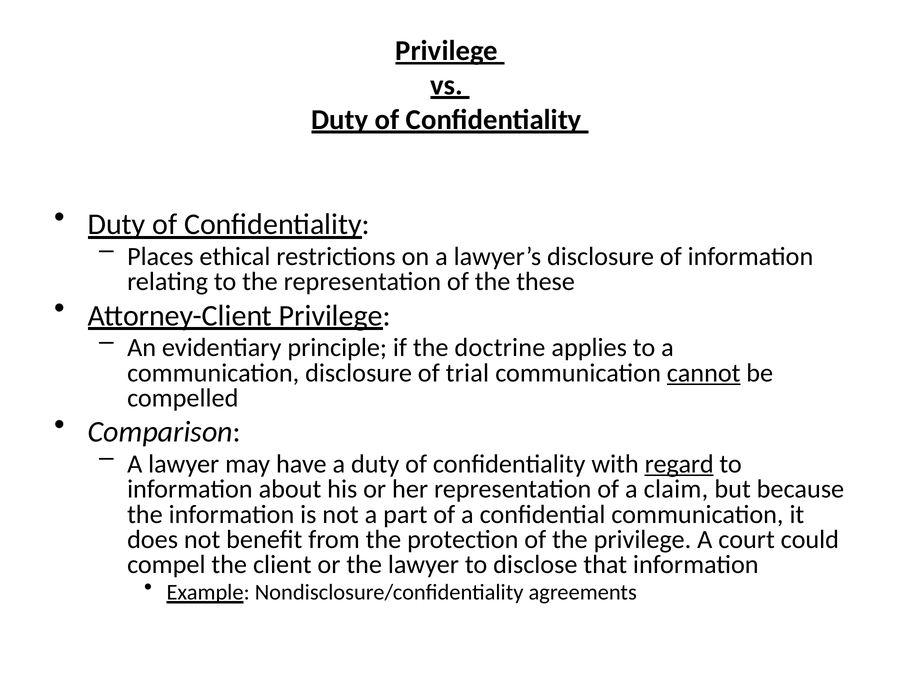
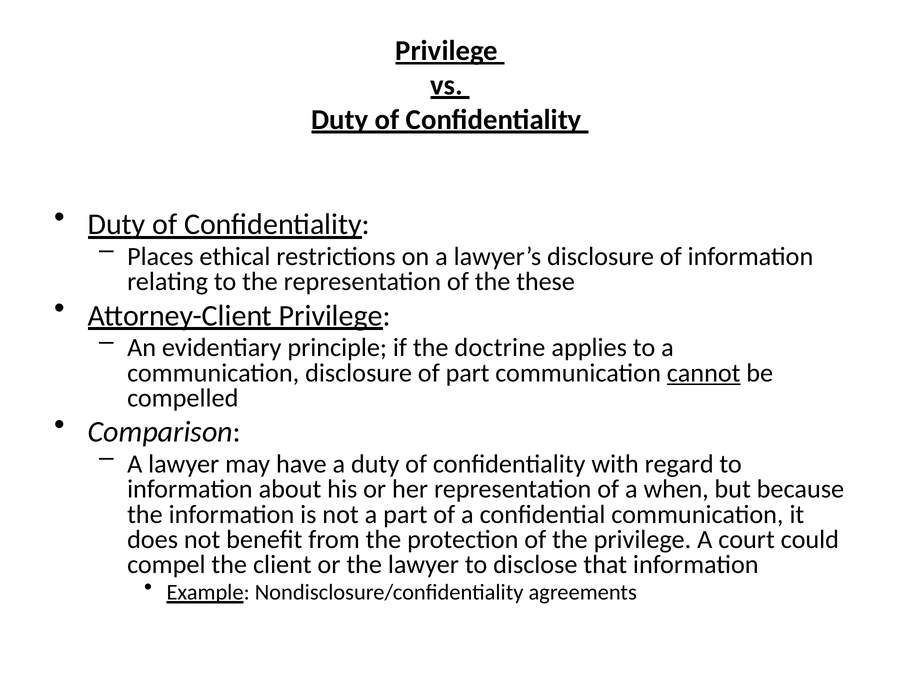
of trial: trial -> part
regard underline: present -> none
claim: claim -> when
